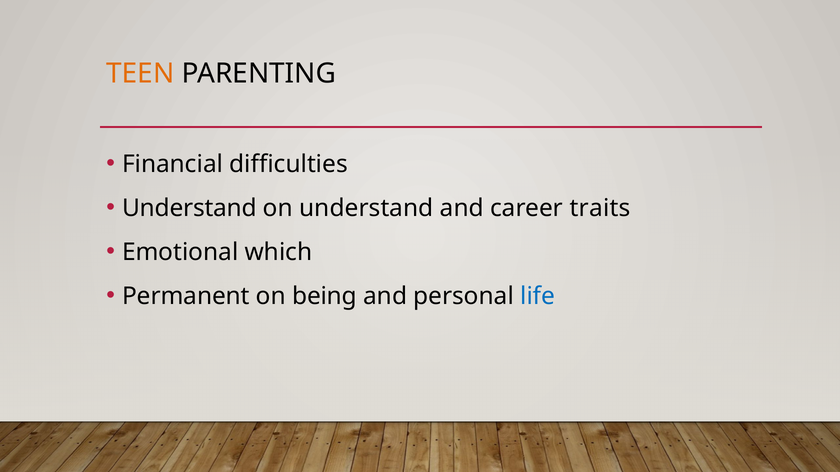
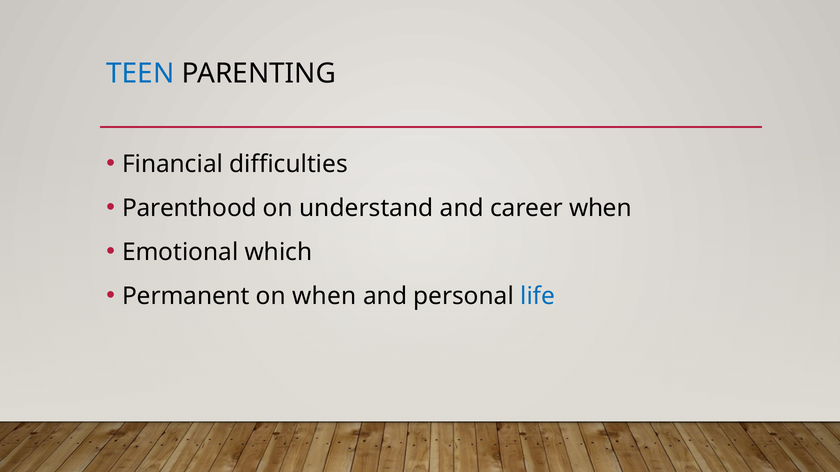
TEEN colour: orange -> blue
Understand at (189, 208): Understand -> Parenthood
career traits: traits -> when
on being: being -> when
